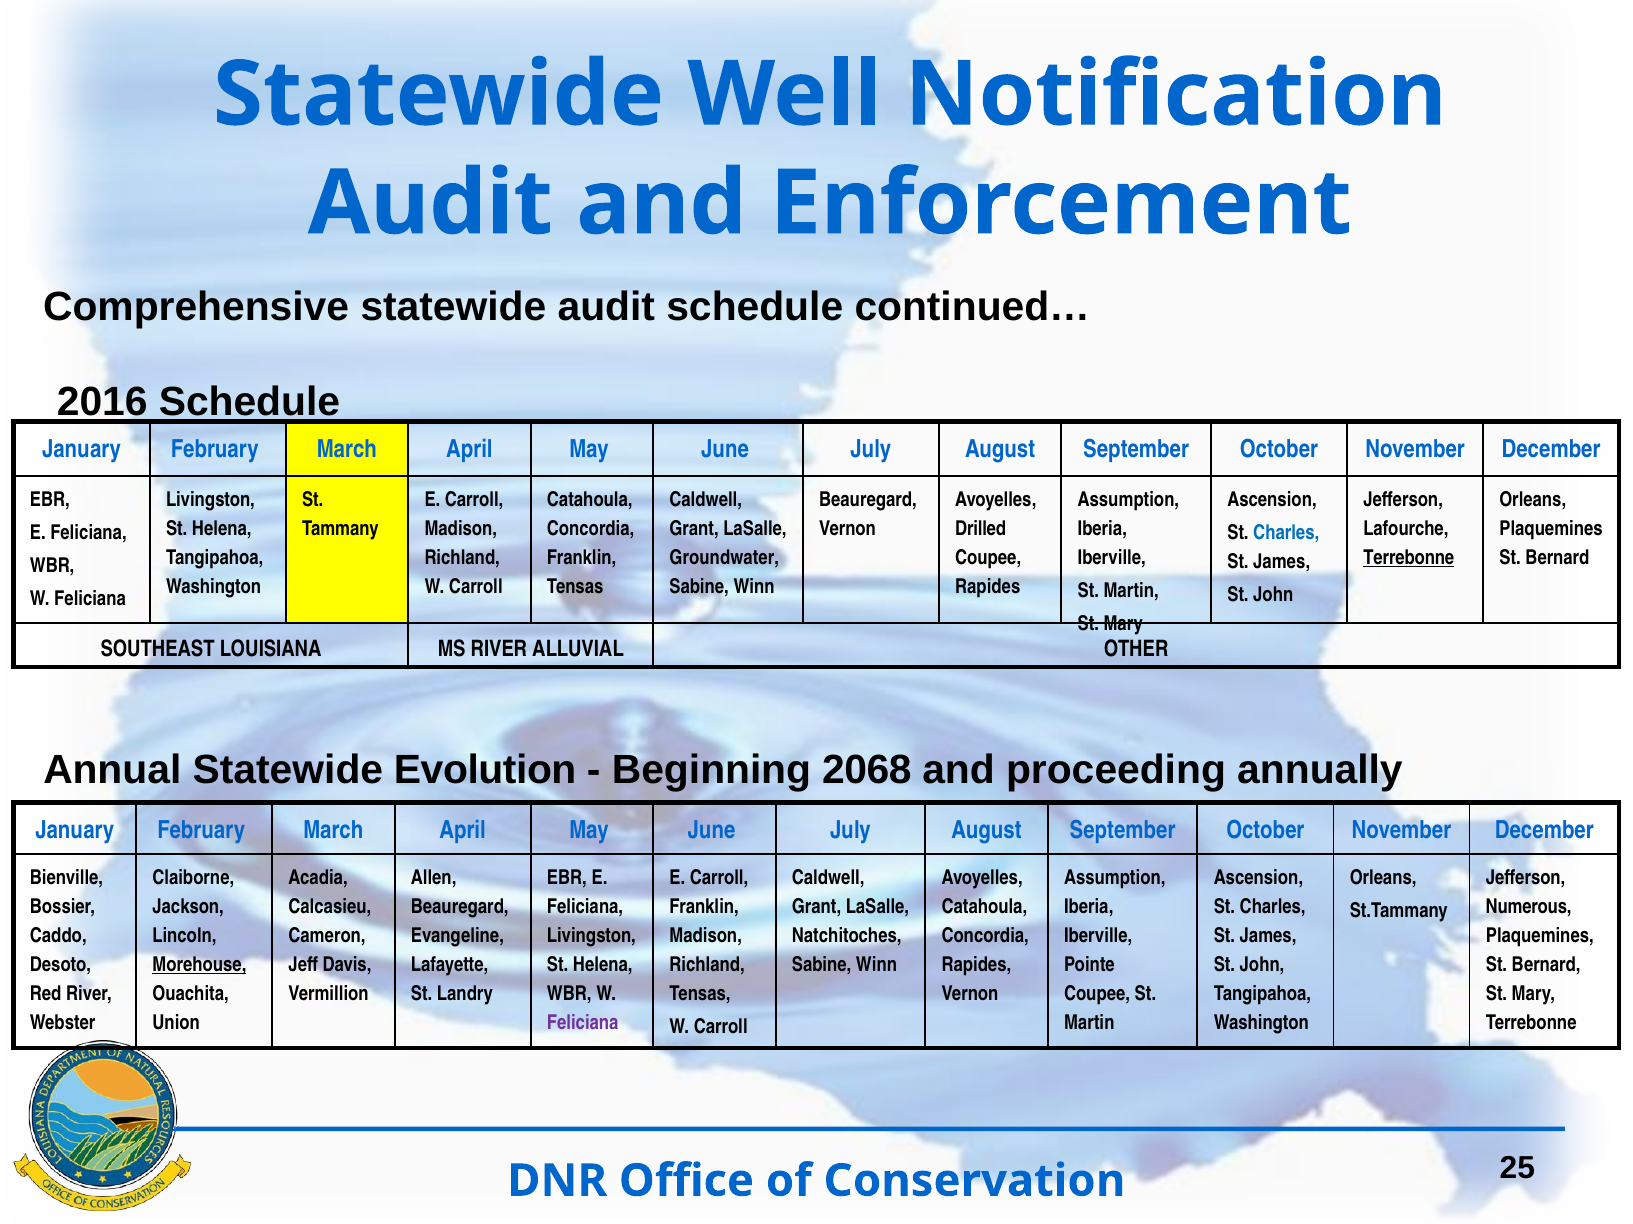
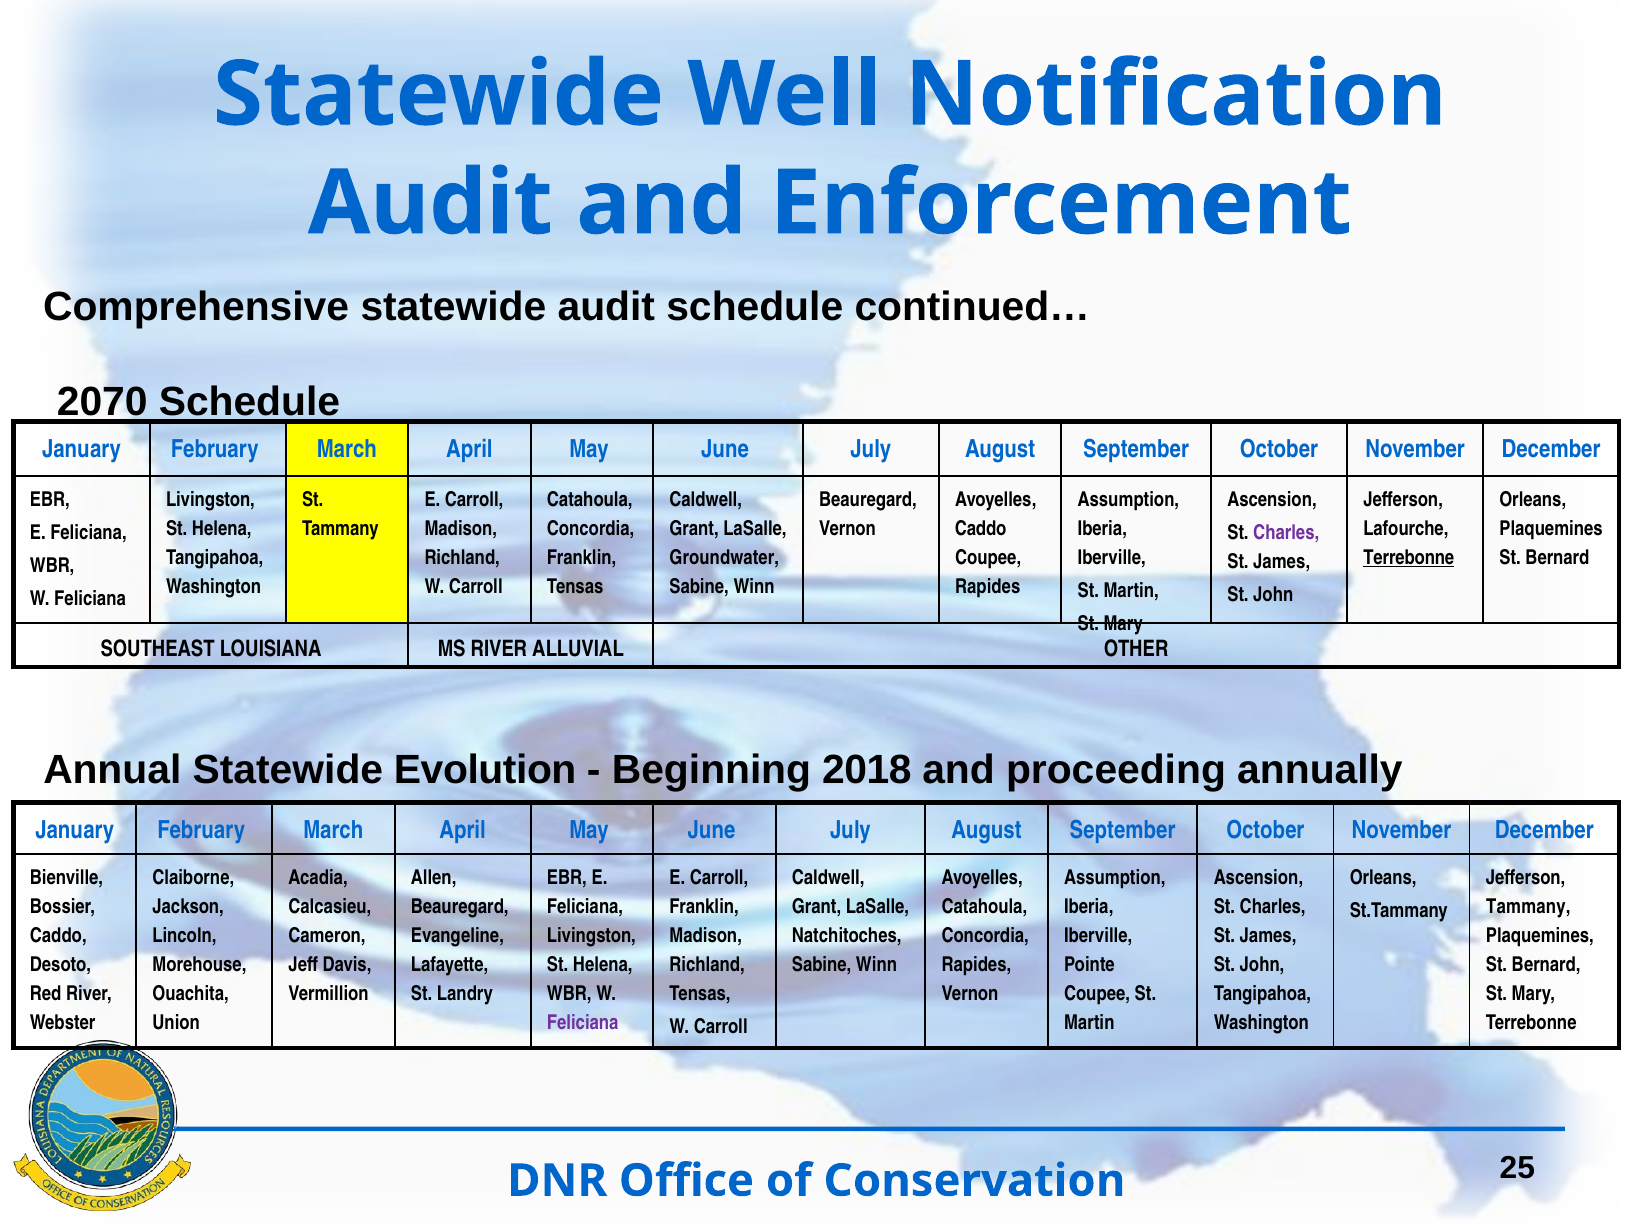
2016: 2016 -> 2070
Drilled at (981, 529): Drilled -> Caddo
Charles at (1286, 533) colour: blue -> purple
2068: 2068 -> 2018
Numerous at (1529, 908): Numerous -> Tammany
Morehouse underline: present -> none
